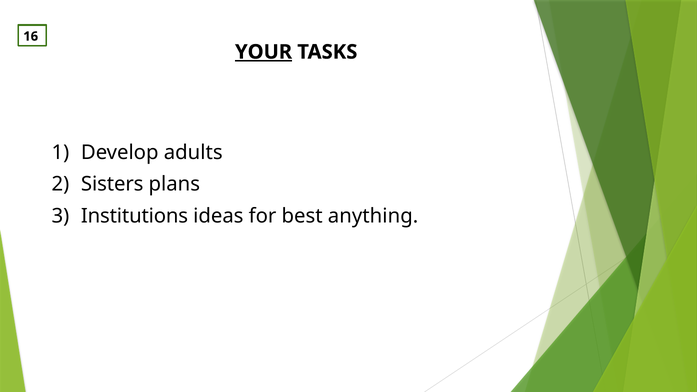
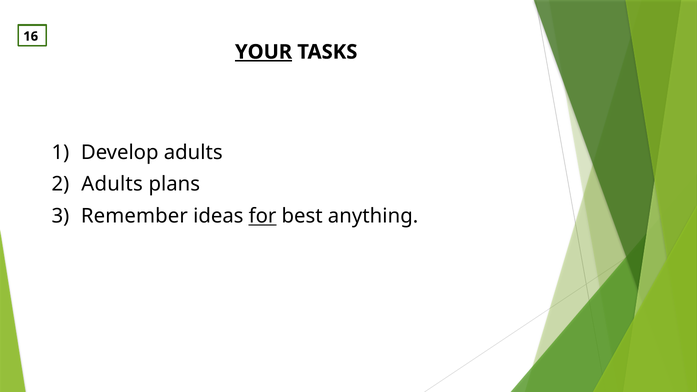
Sisters at (112, 184): Sisters -> Adults
Institutions: Institutions -> Remember
for underline: none -> present
